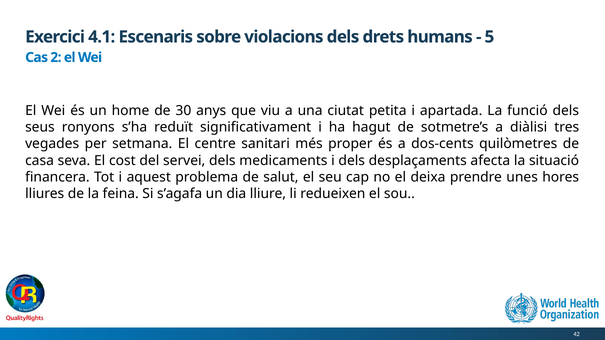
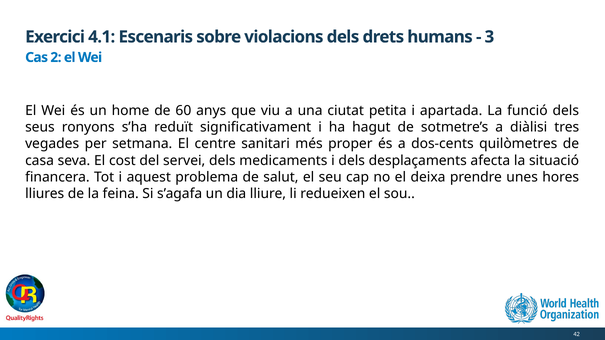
5: 5 -> 3
30: 30 -> 60
